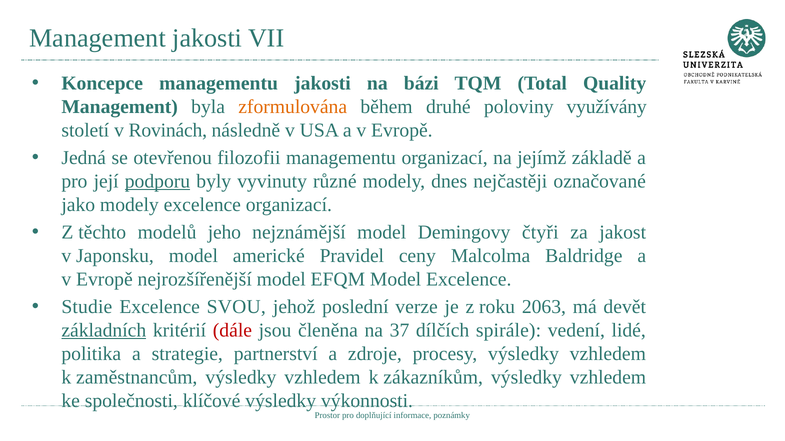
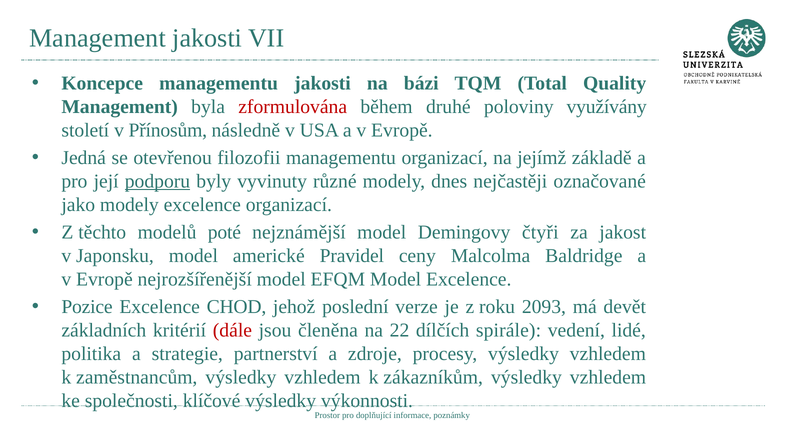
zformulována colour: orange -> red
Rovinách: Rovinách -> Přínosům
jeho: jeho -> poté
Studie: Studie -> Pozice
SVOU: SVOU -> CHOD
2063: 2063 -> 2093
základních underline: present -> none
37: 37 -> 22
